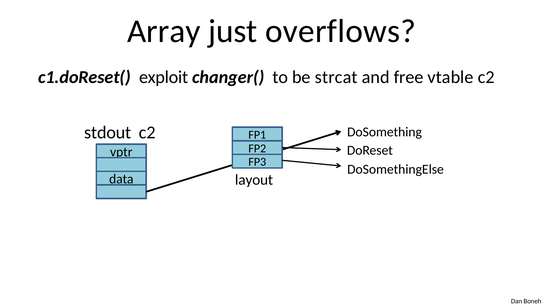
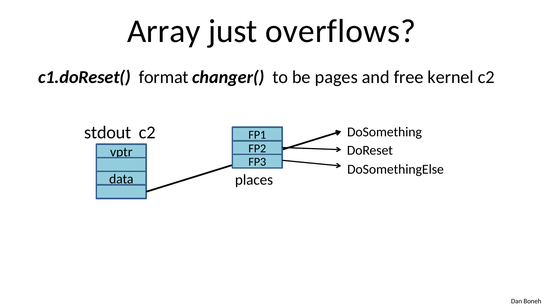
exploit: exploit -> format
strcat: strcat -> pages
vtable: vtable -> kernel
layout: layout -> places
